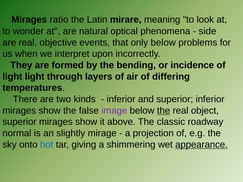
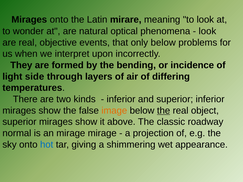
Mirages ratio: ratio -> onto
side at (207, 31): side -> look
light light: light -> side
image colour: purple -> orange
an slightly: slightly -> mirage
appearance underline: present -> none
